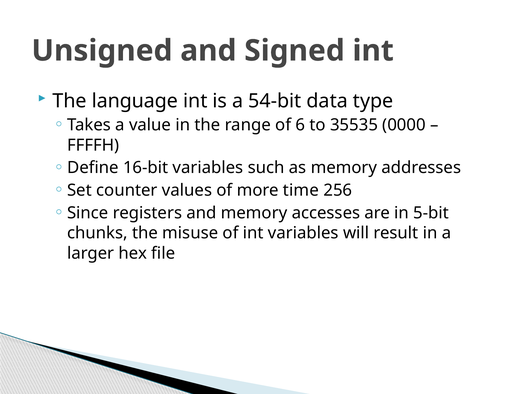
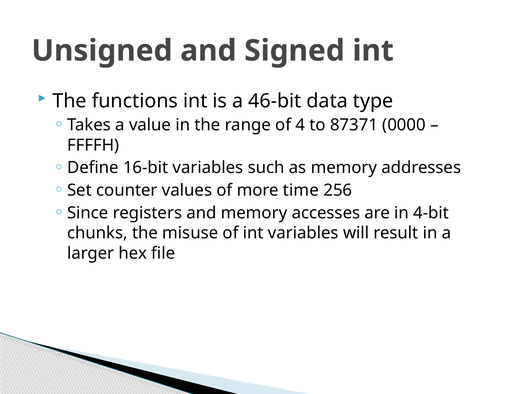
language: language -> functions
54-bit: 54-bit -> 46-bit
6: 6 -> 4
35535: 35535 -> 87371
5-bit: 5-bit -> 4-bit
